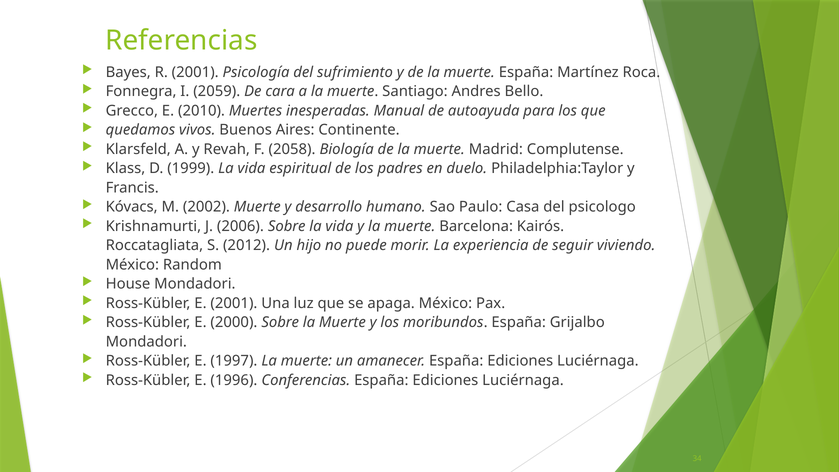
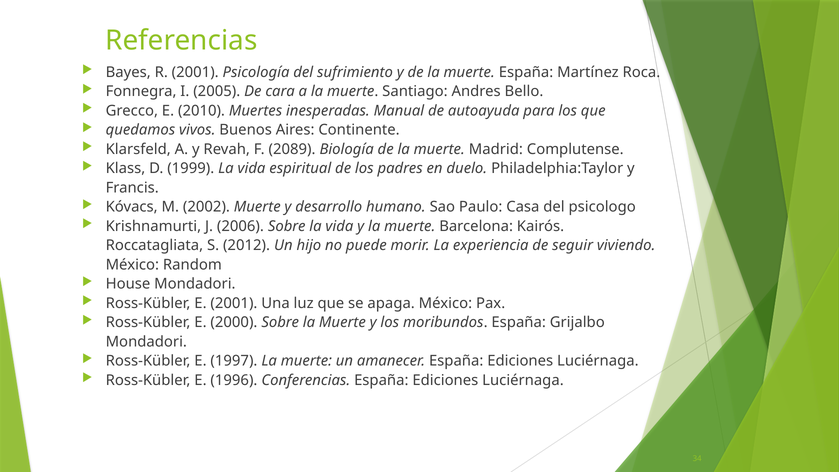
2059: 2059 -> 2005
2058: 2058 -> 2089
